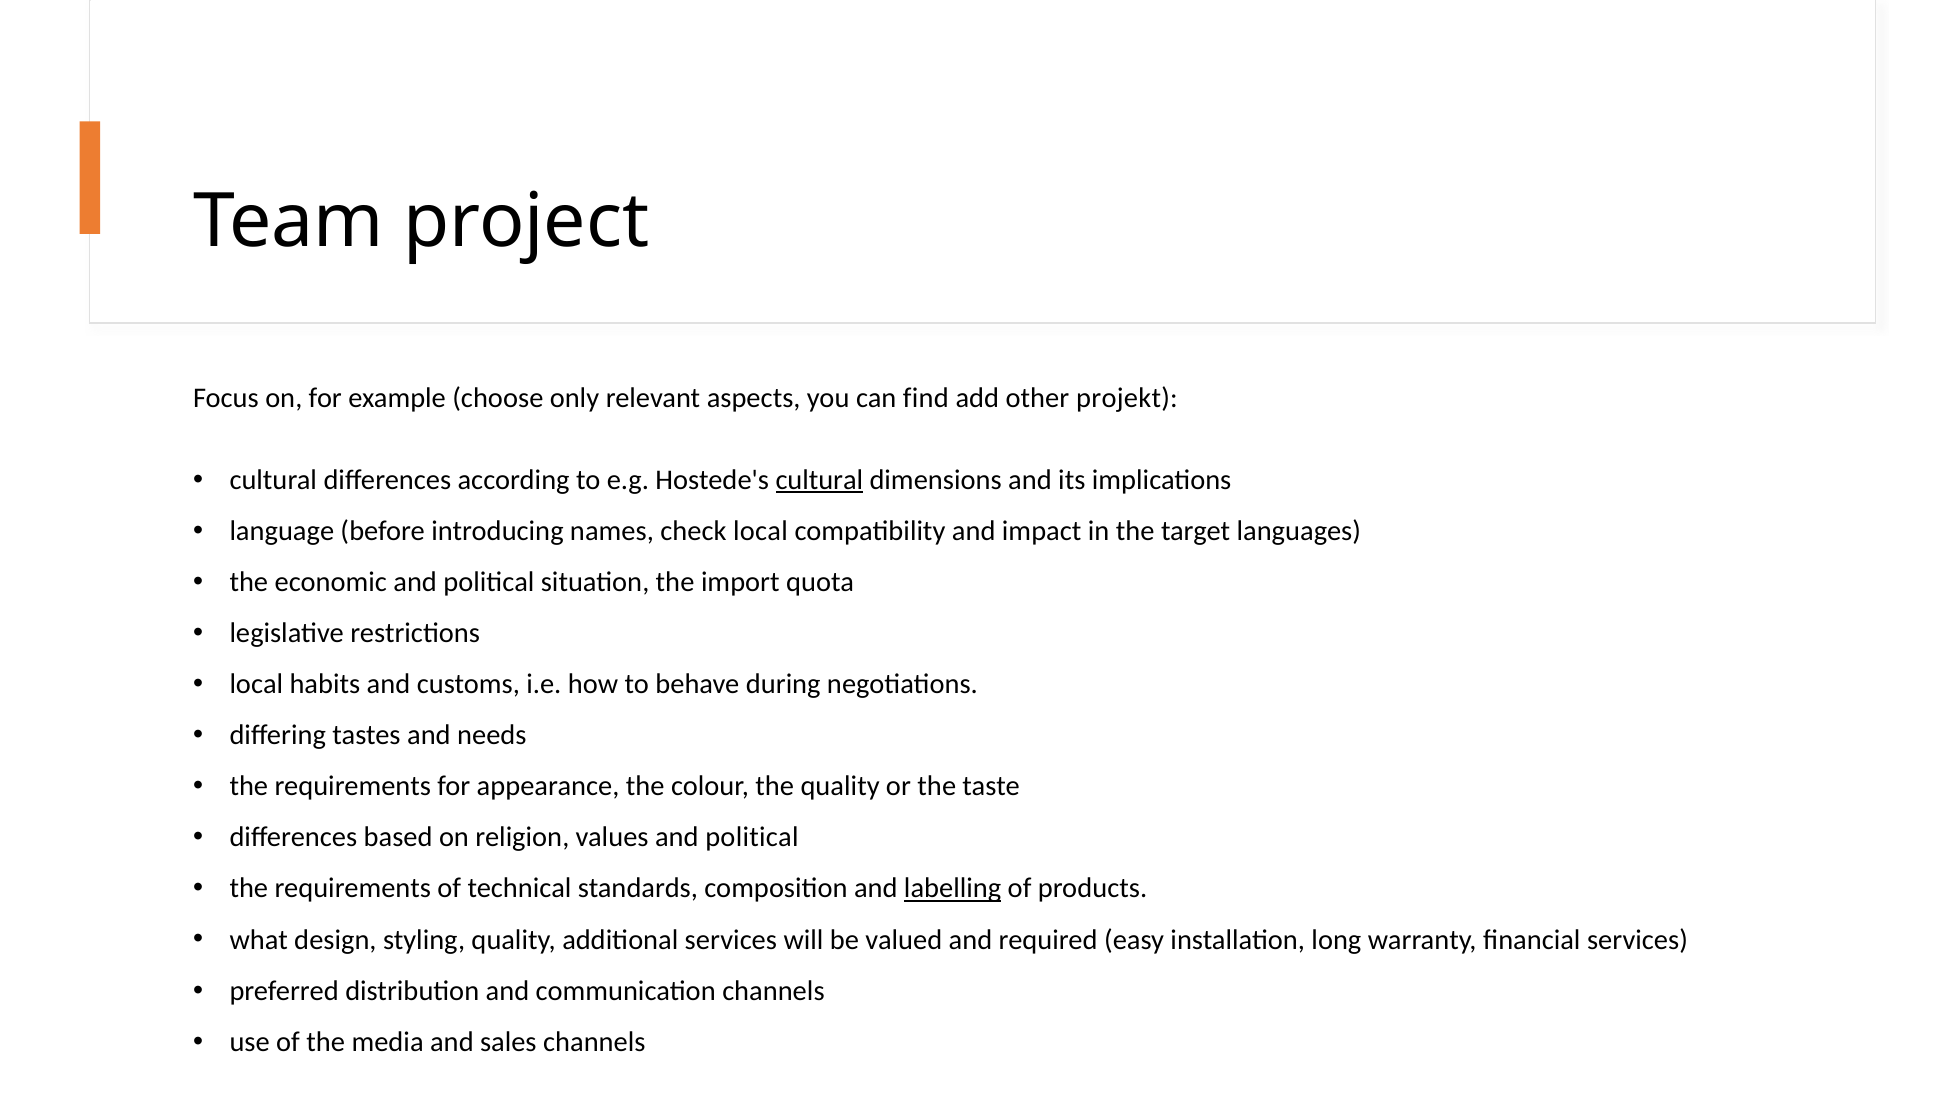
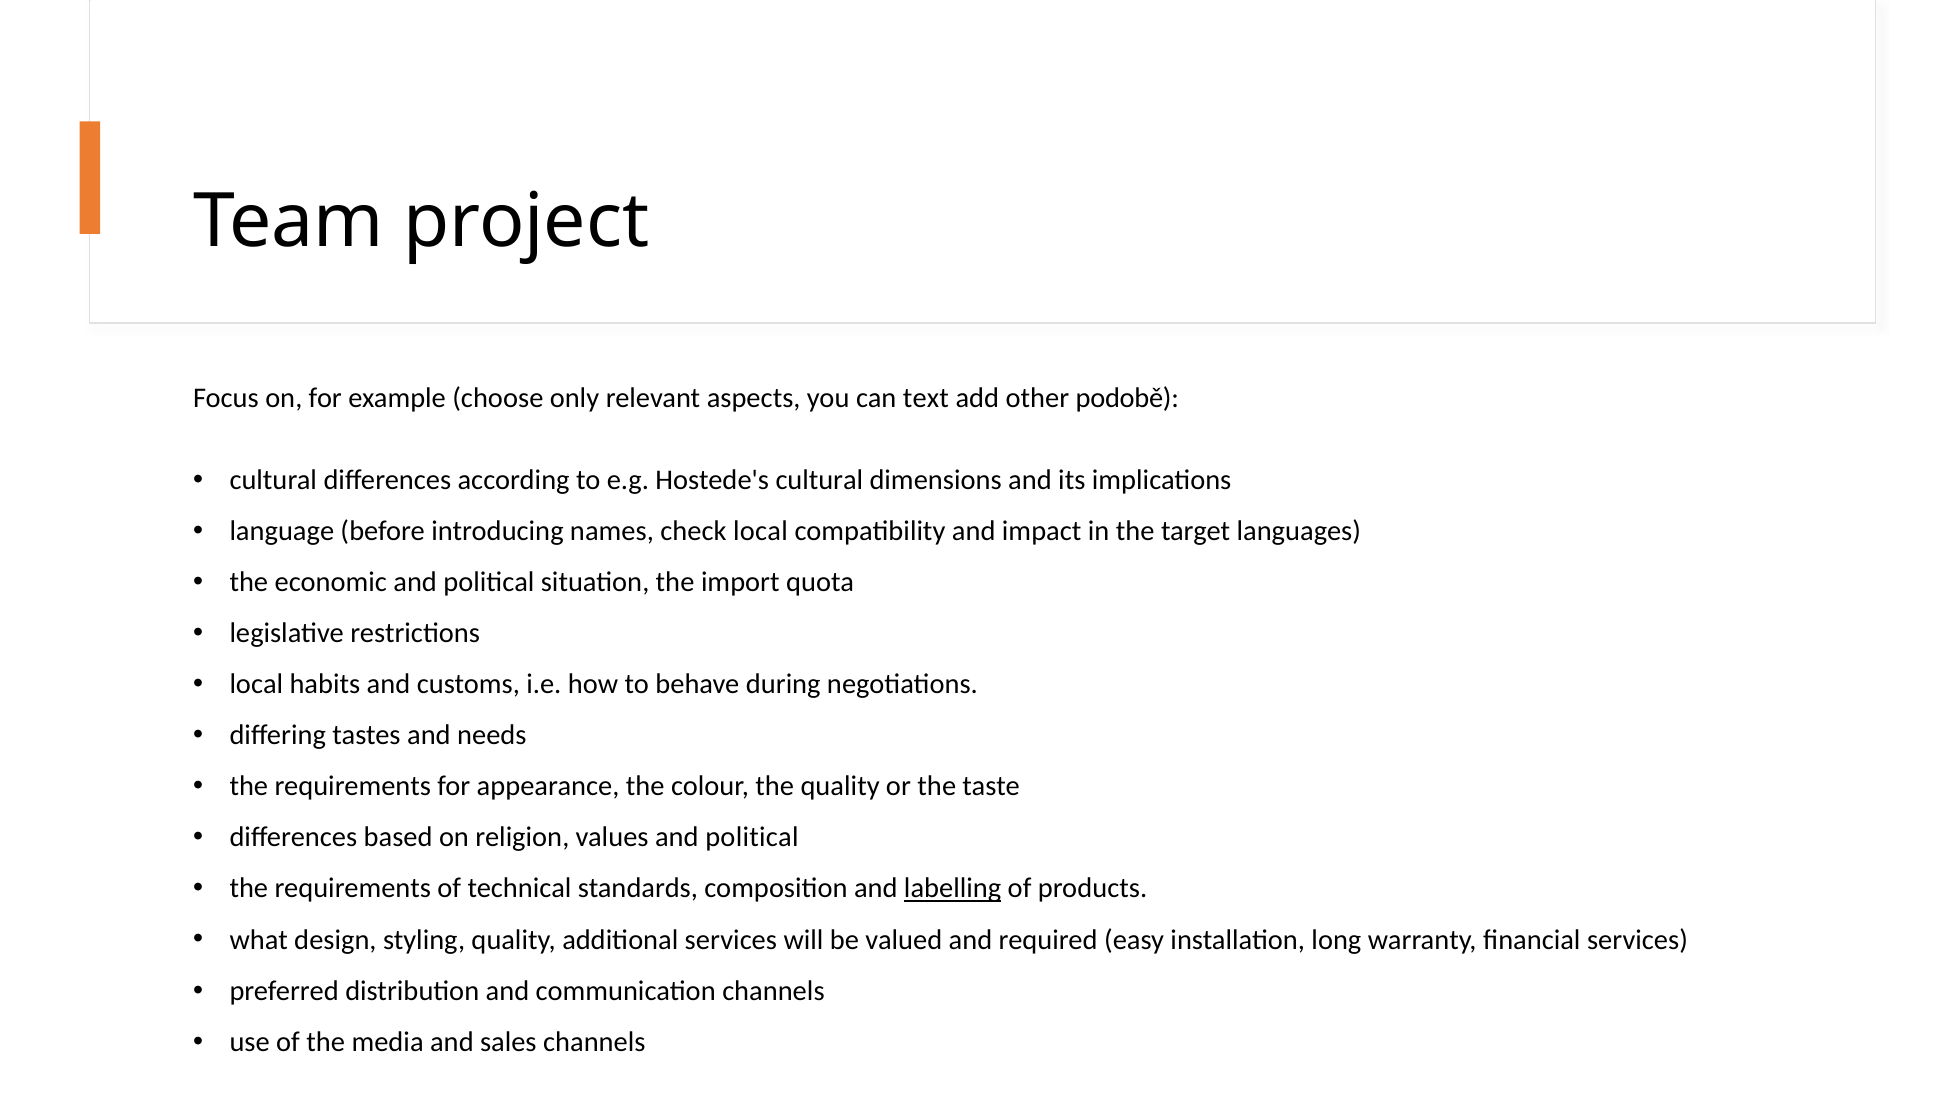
find: find -> text
projekt: projekt -> podobě
cultural at (819, 480) underline: present -> none
